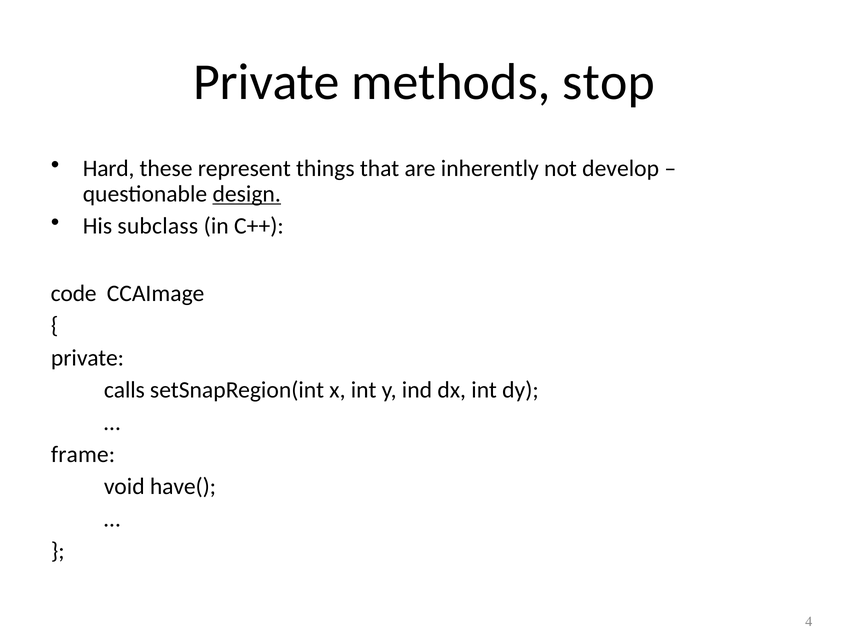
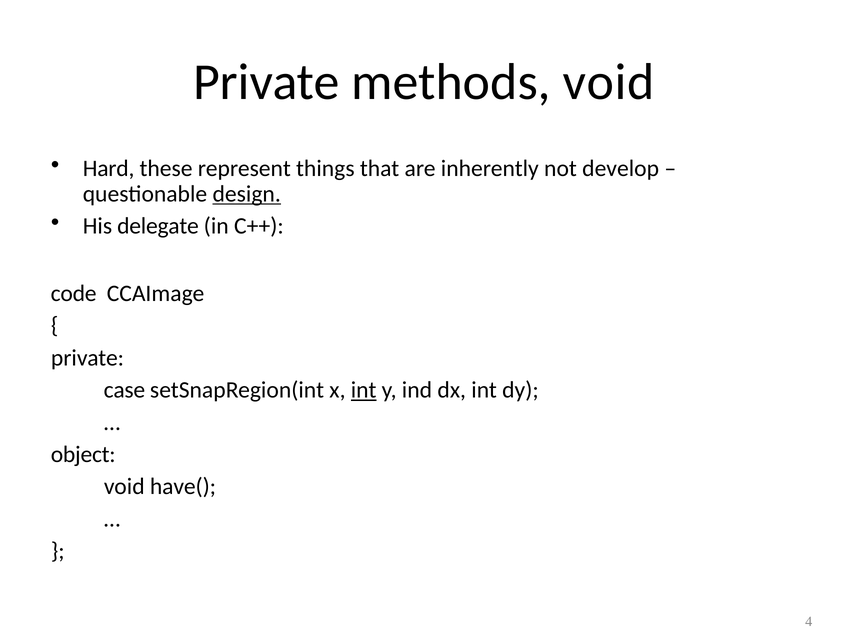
methods stop: stop -> void
subclass: subclass -> delegate
calls: calls -> case
int at (364, 390) underline: none -> present
frame: frame -> object
